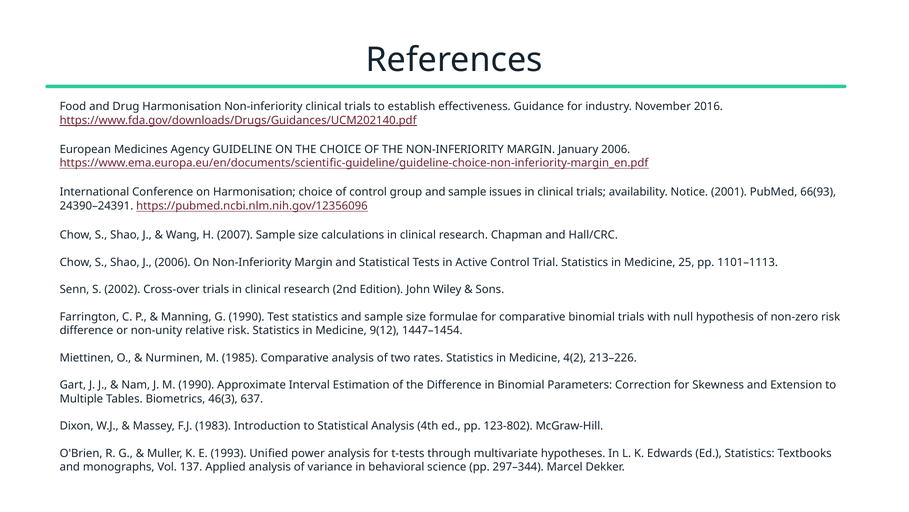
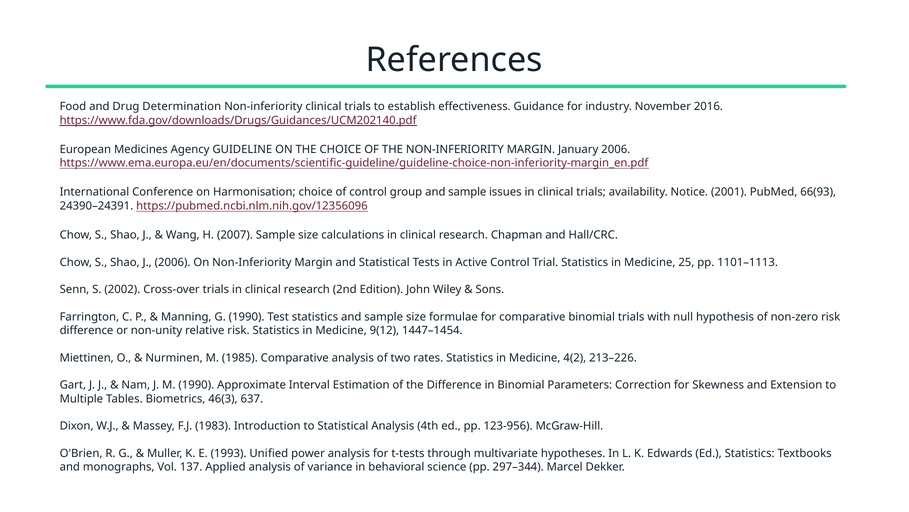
Drug Harmonisation: Harmonisation -> Determination
123-802: 123-802 -> 123-956
